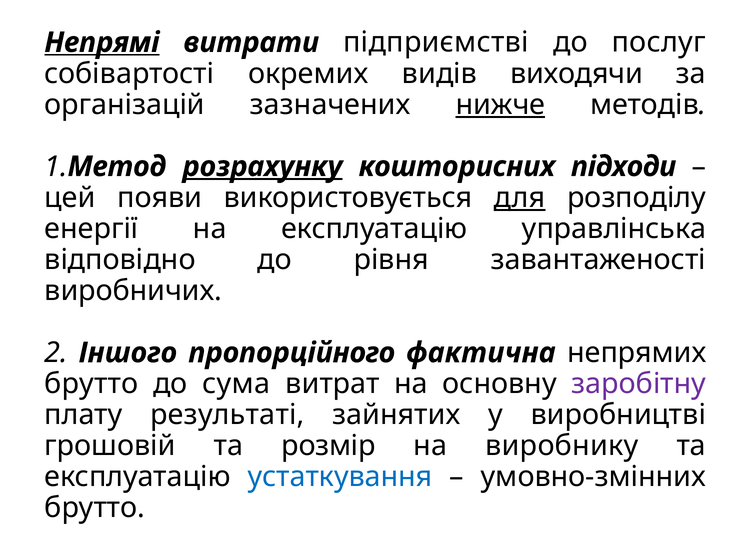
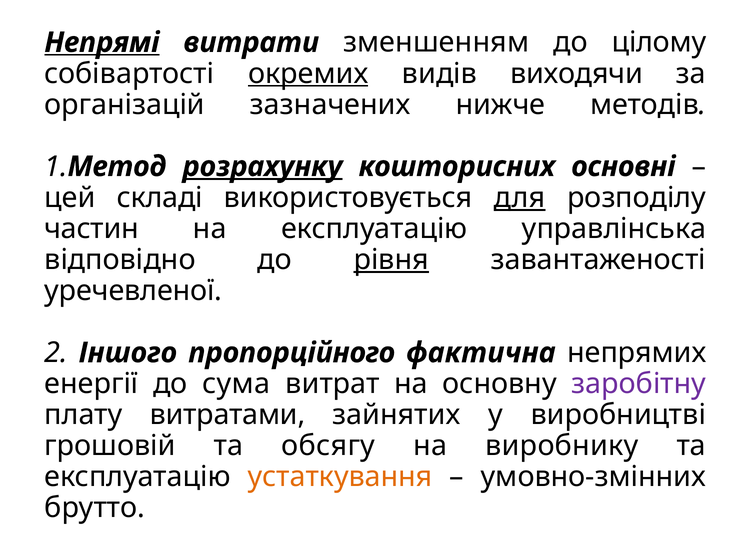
підприємстві: підприємстві -> зменшенням
послуг: послуг -> цілому
окремих underline: none -> present
нижче underline: present -> none
підходи: підходи -> основні
появи: появи -> складі
енергії: енергії -> частин
рівня underline: none -> present
виробничих: виробничих -> уречевленої
брутто at (91, 384): брутто -> енергії
результаті: результаті -> витратами
розмір: розмір -> обсягу
устаткування colour: blue -> orange
